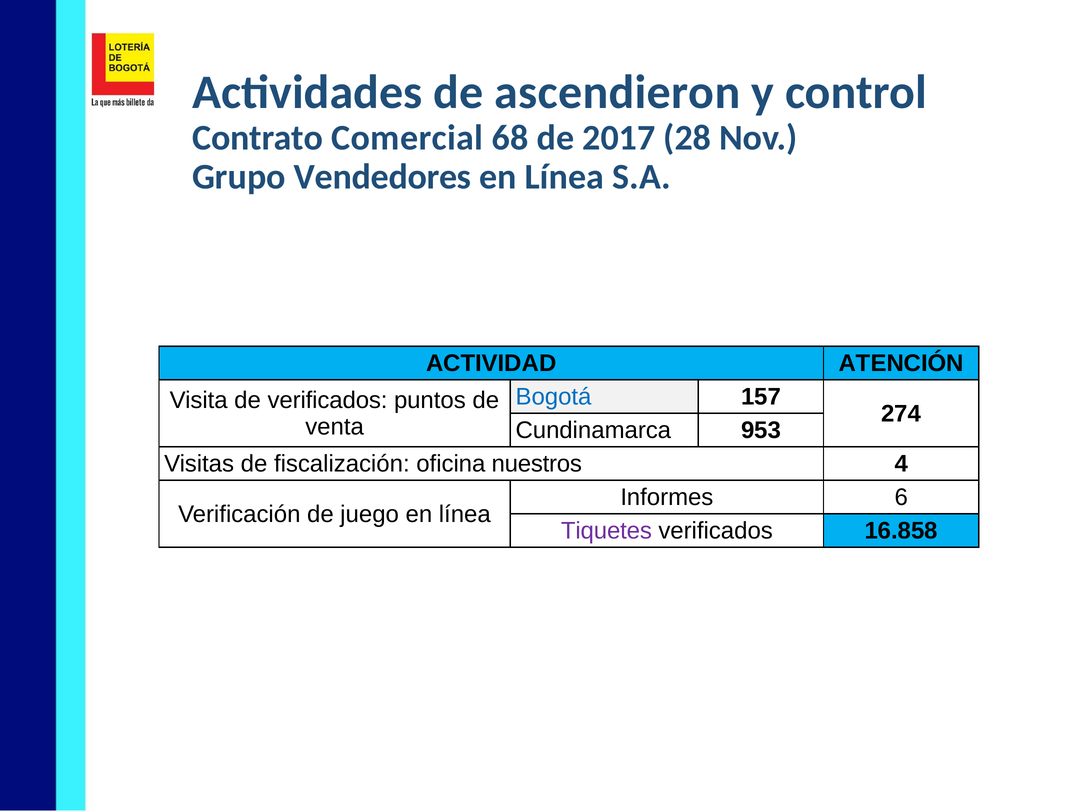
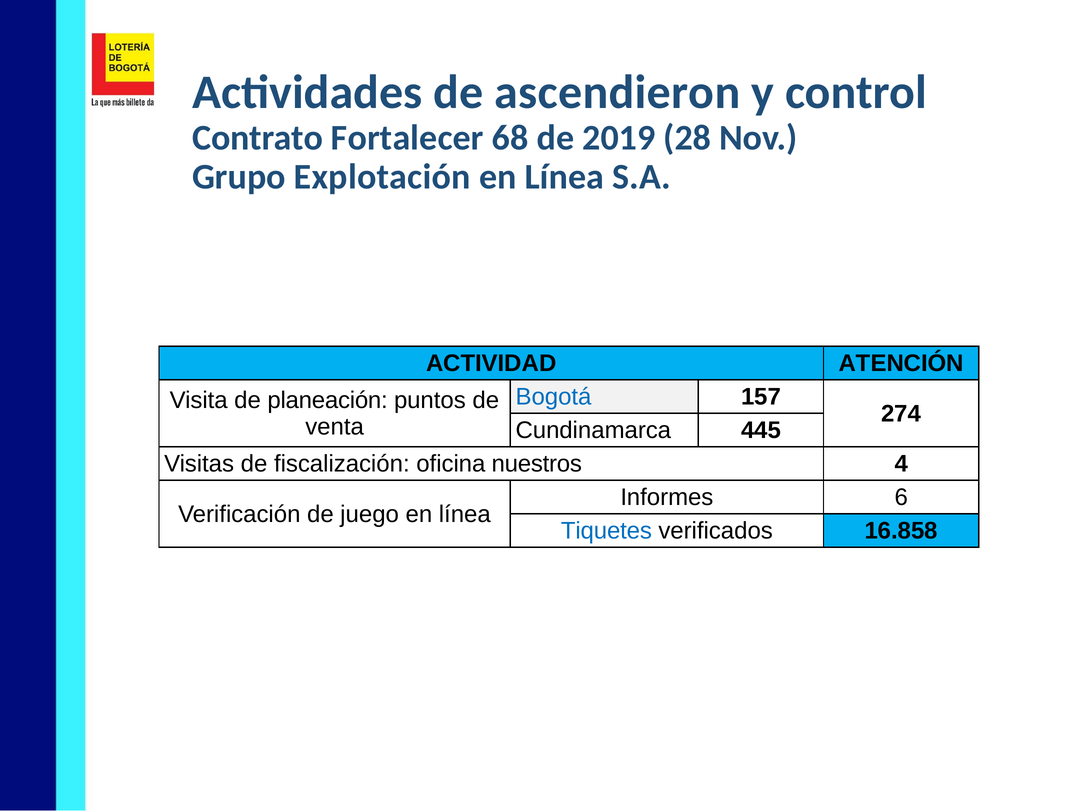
Comercial: Comercial -> Fortalecer
2017: 2017 -> 2019
Vendedores: Vendedores -> Explotación
de verificados: verificados -> planeación
953: 953 -> 445
Tiquetes colour: purple -> blue
